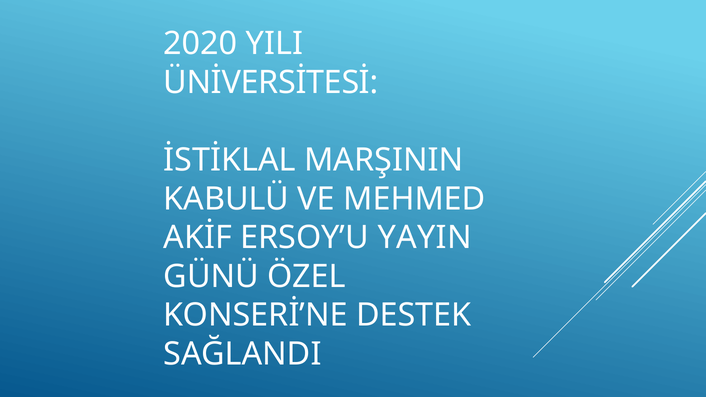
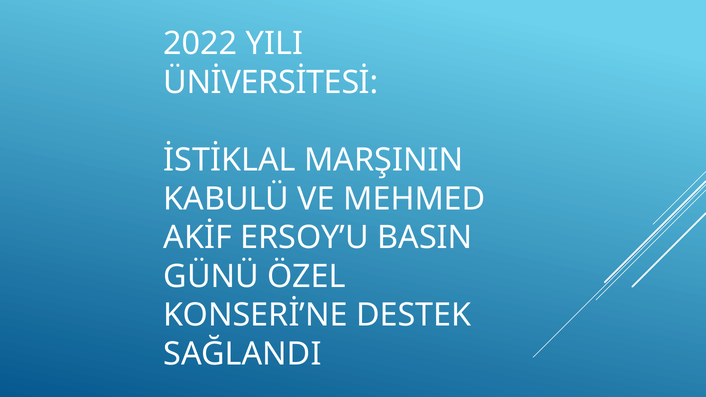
2020: 2020 -> 2022
YAYIN: YAYIN -> BASIN
